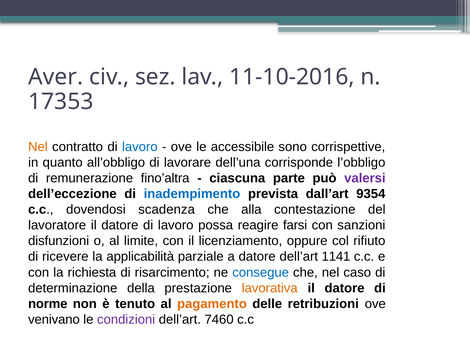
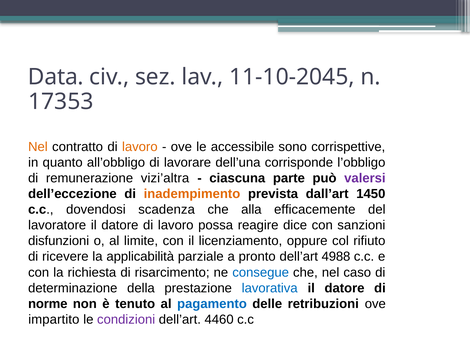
Aver: Aver -> Data
11-10-2016: 11-10-2016 -> 11-10-2045
lavoro at (140, 147) colour: blue -> orange
fino’altra: fino’altra -> vizi’altra
inadempimento colour: blue -> orange
9354: 9354 -> 1450
contestazione: contestazione -> efficacemente
farsi: farsi -> dice
a datore: datore -> pronto
1141: 1141 -> 4988
lavorativa colour: orange -> blue
pagamento colour: orange -> blue
venivano: venivano -> impartito
7460: 7460 -> 4460
